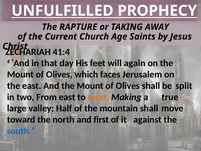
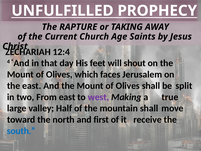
41:4: 41:4 -> 12:4
again: again -> shout
west colour: orange -> purple
against: against -> receive
